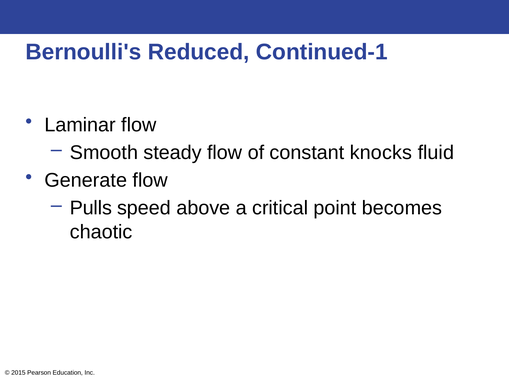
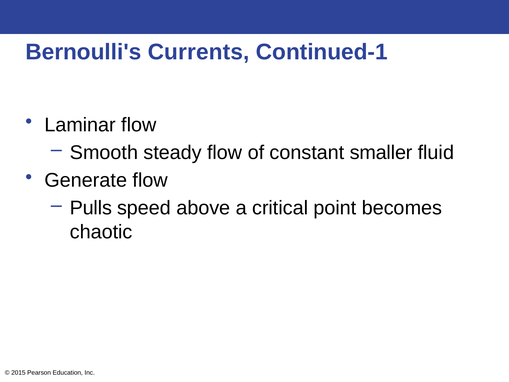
Reduced: Reduced -> Currents
knocks: knocks -> smaller
